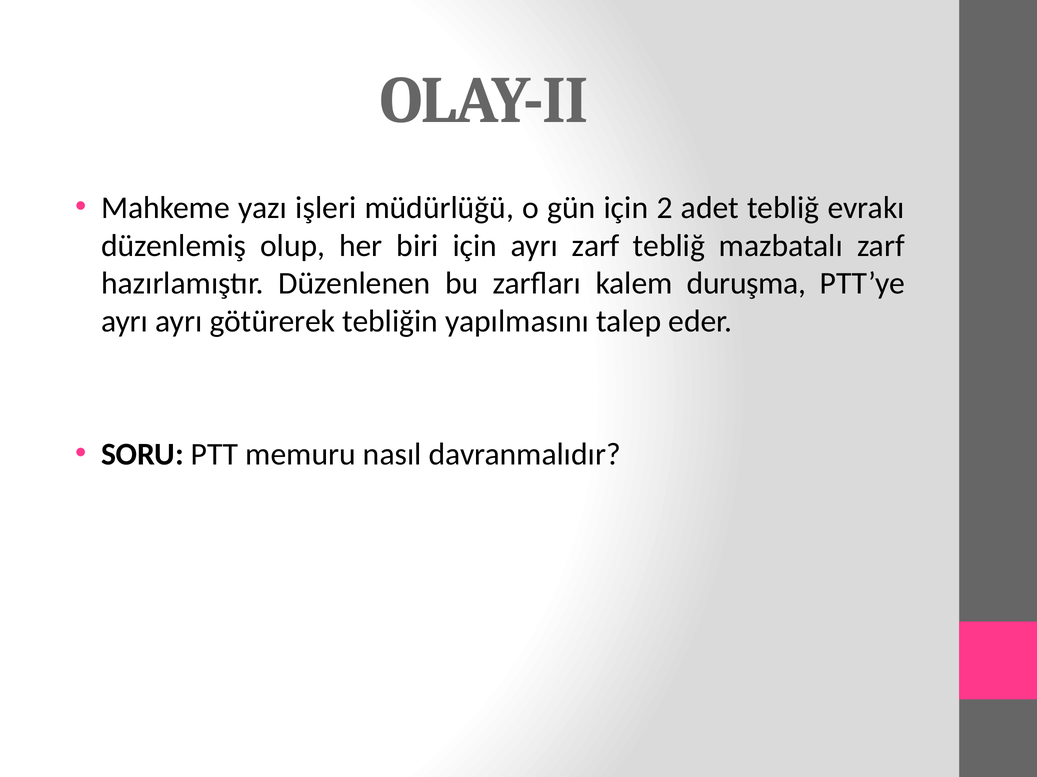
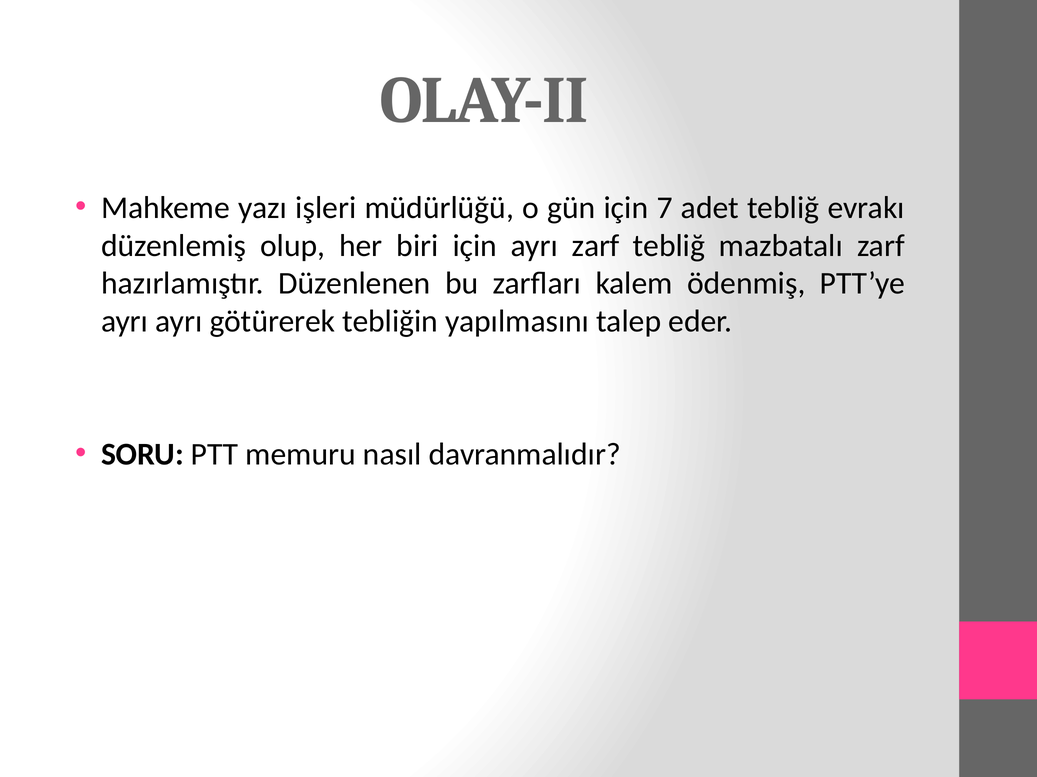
2: 2 -> 7
duruşma: duruşma -> ödenmiş
